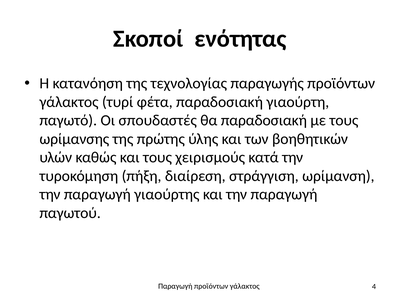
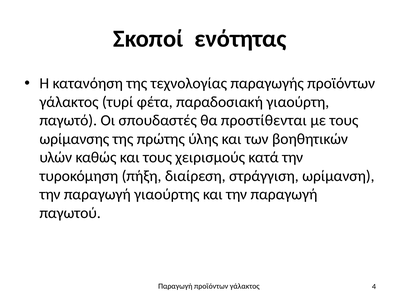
θα παραδοσιακή: παραδοσιακή -> προστίθενται
